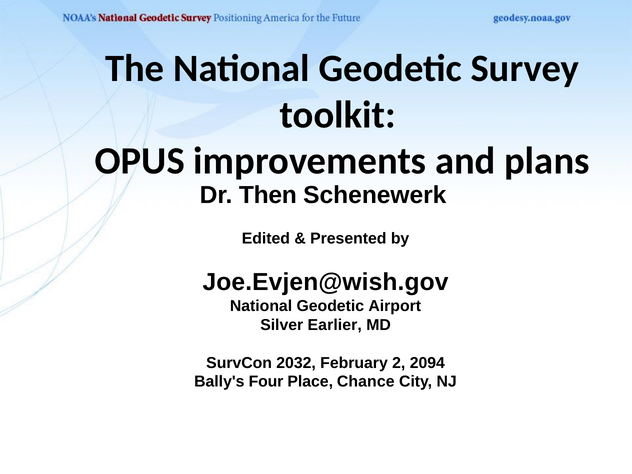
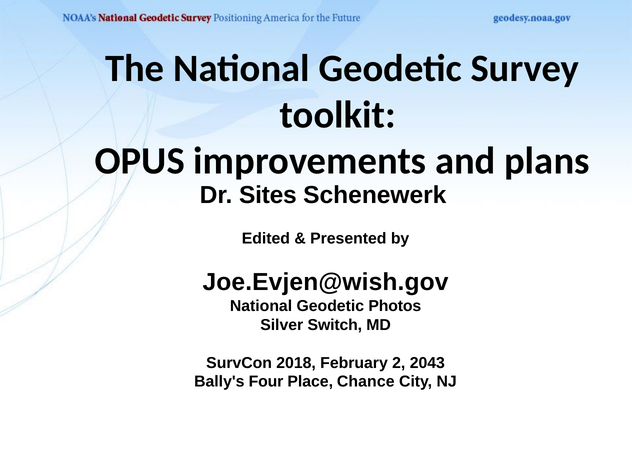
Then: Then -> Sites
Airport: Airport -> Photos
Earlier: Earlier -> Switch
2032: 2032 -> 2018
2094: 2094 -> 2043
